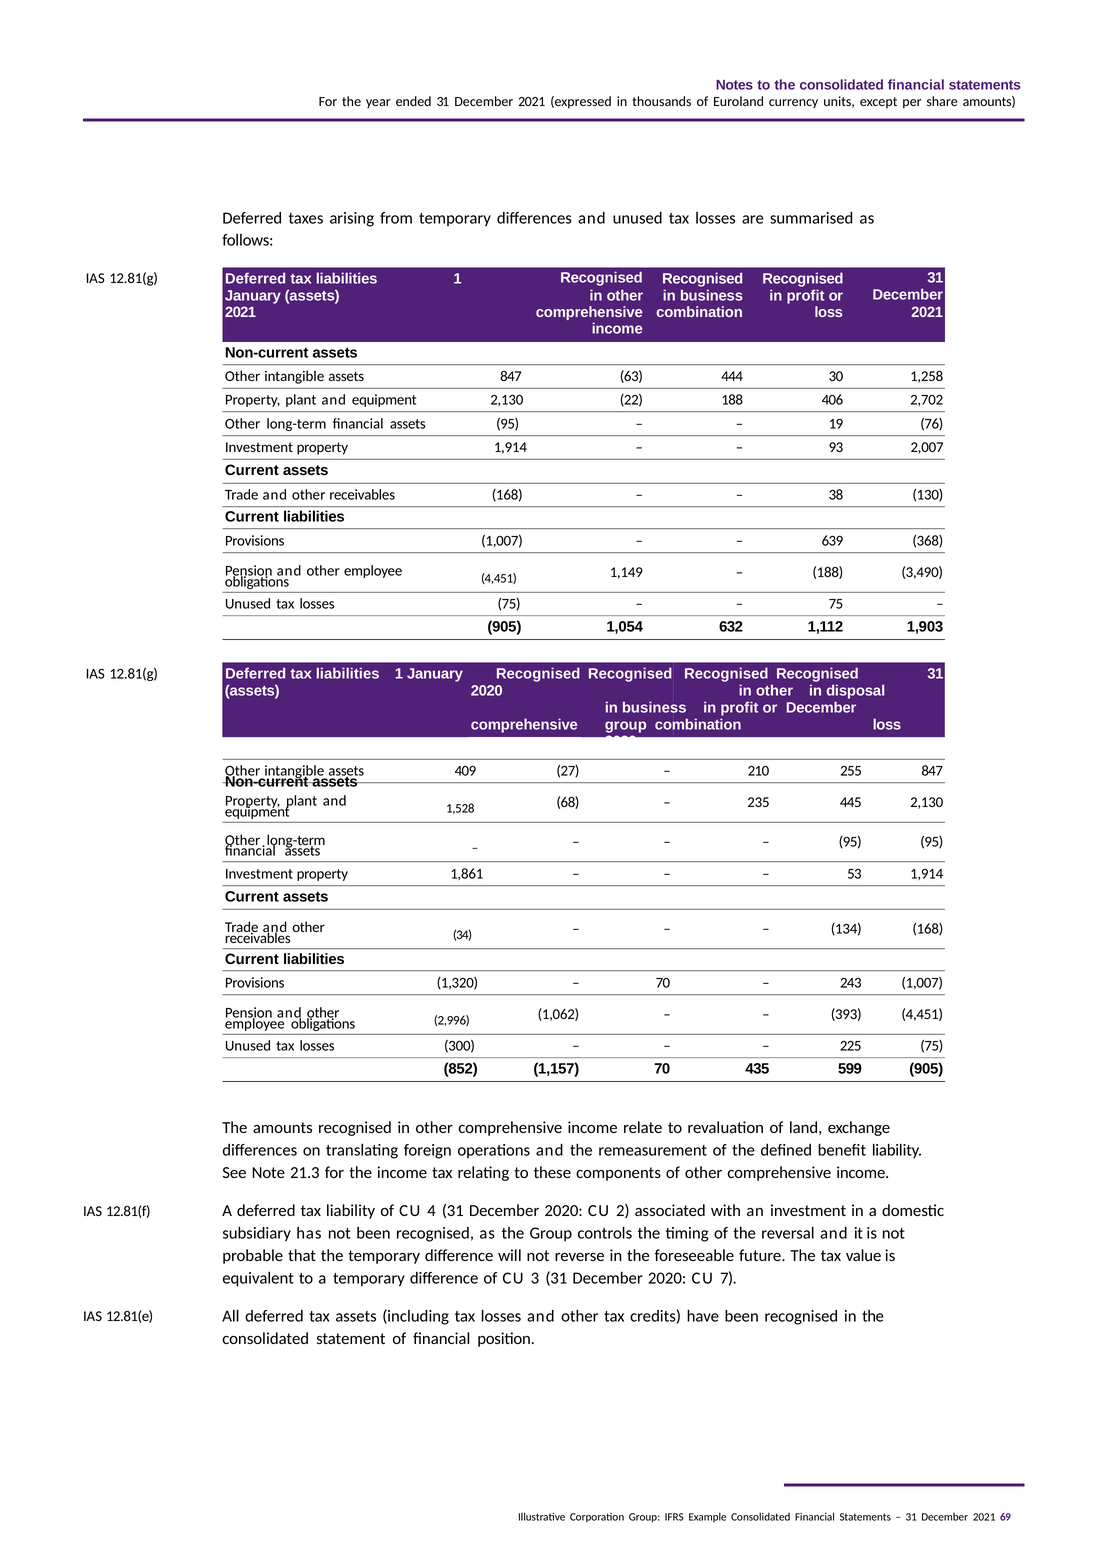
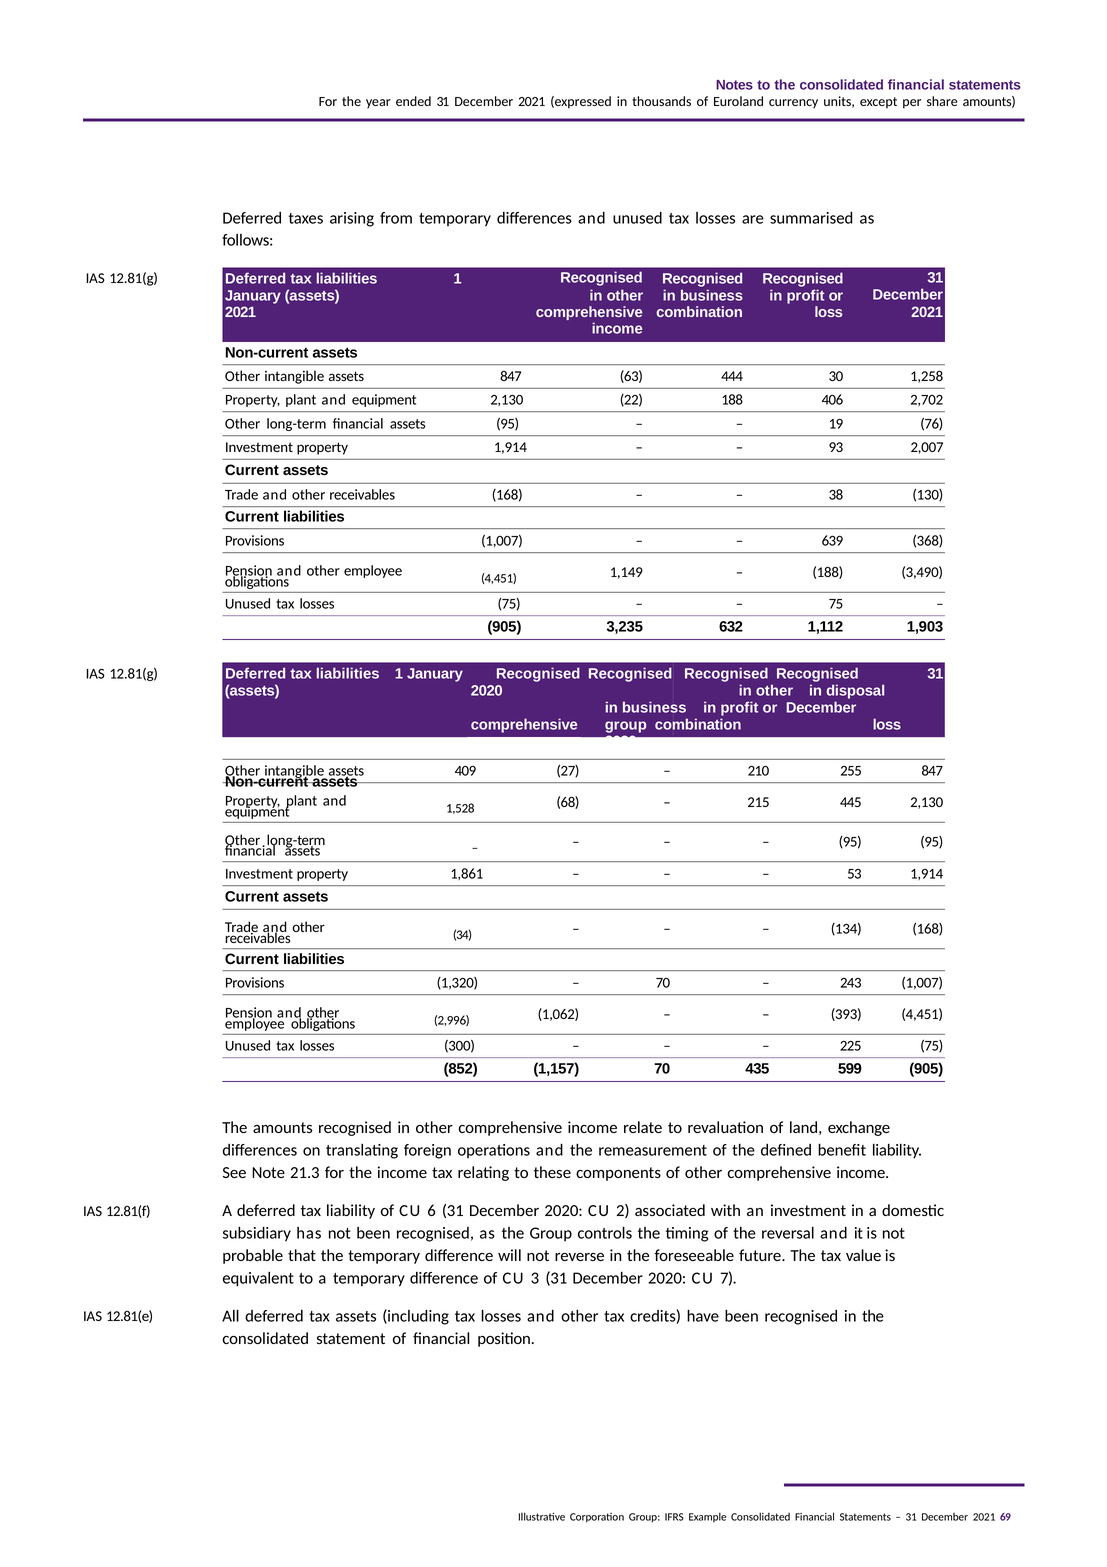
1,054: 1,054 -> 3,235
235: 235 -> 215
4: 4 -> 6
